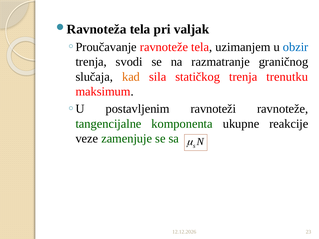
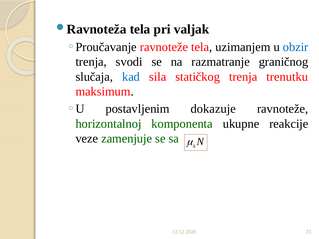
kad colour: orange -> blue
ravnoteži: ravnoteži -> dokazuje
tangencijalne: tangencijalne -> horizontalnoj
